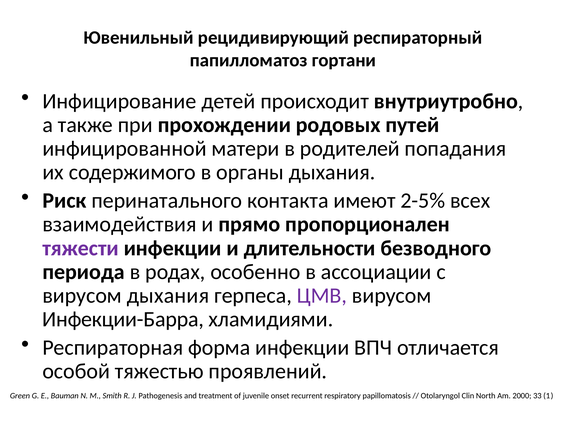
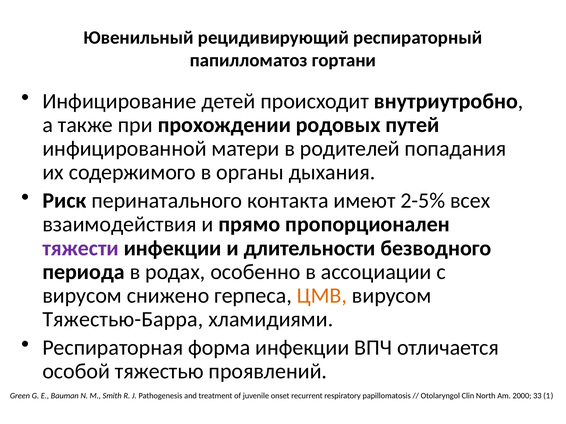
вирусом дыхания: дыхания -> снижено
ЦМВ colour: purple -> orange
Инфекции-Барра: Инфекции-Барра -> Тяжестью-Барра
